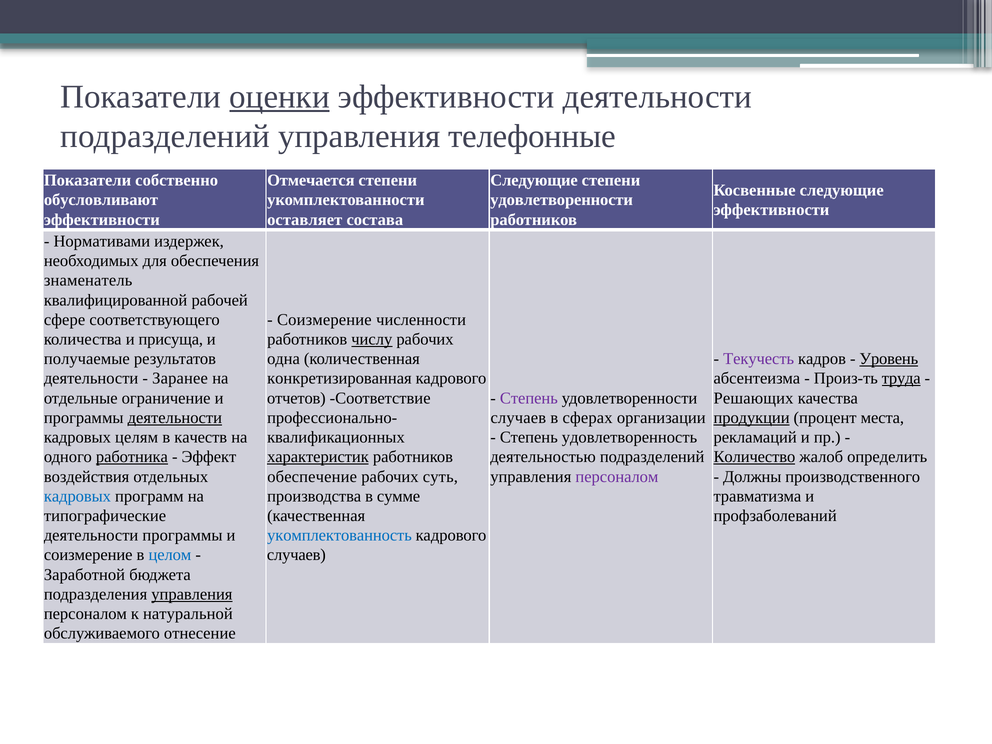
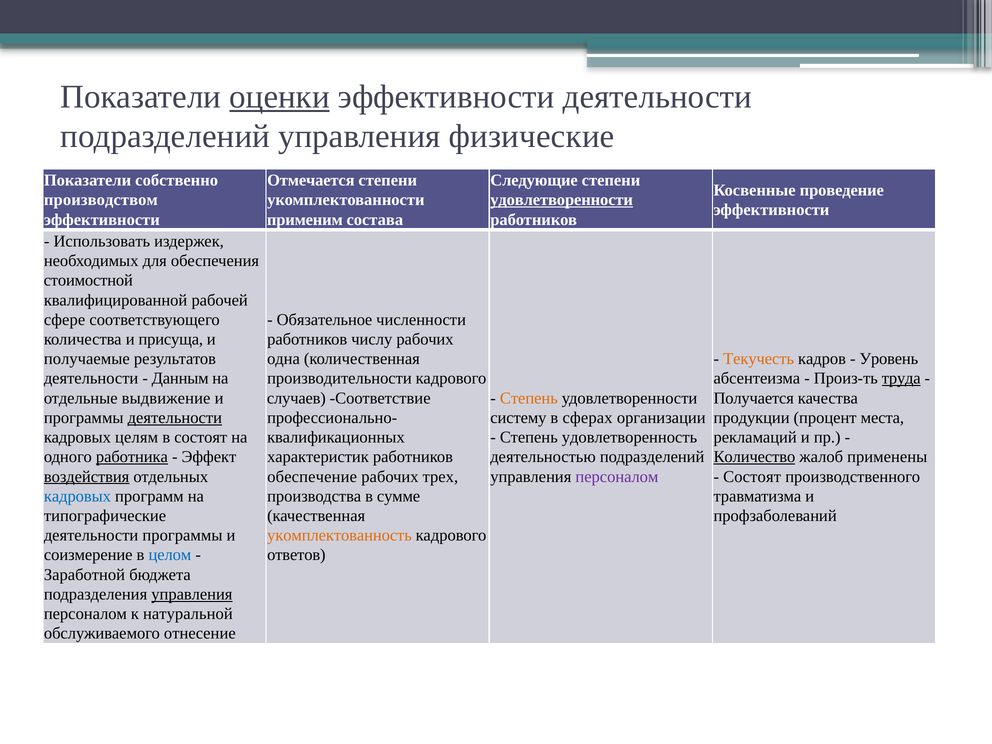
телефонные: телефонные -> физические
Косвенные следующие: следующие -> проведение
обусловливают: обусловливают -> производством
удовлетворенности at (562, 200) underline: none -> present
оставляет: оставляет -> применим
Нормативами: Нормативами -> Использовать
знаменатель: знаменатель -> стоимостной
Соизмерение at (324, 320): Соизмерение -> Обязательное
числу underline: present -> none
Текучесть colour: purple -> orange
Уровень underline: present -> none
Заранее: Заранее -> Данным
конкретизированная: конкретизированная -> производительности
ограничение: ограничение -> выдвижение
отчетов: отчетов -> случаев
Степень at (529, 398) colour: purple -> orange
Решающих: Решающих -> Получается
случаев at (518, 418): случаев -> систему
продукции underline: present -> none
в качеств: качеств -> состоят
характеристик underline: present -> none
определить: определить -> применены
воздействия underline: none -> present
суть: суть -> трех
Должны at (752, 477): Должны -> Состоят
укомплектованность colour: blue -> orange
случаев at (296, 555): случаев -> ответов
